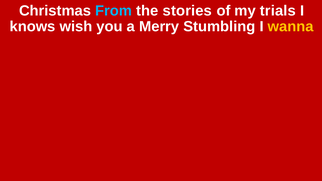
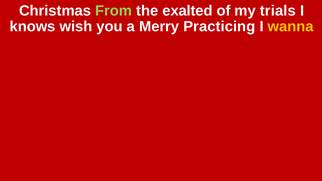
From colour: light blue -> light green
stories: stories -> exalted
Stumbling: Stumbling -> Practicing
